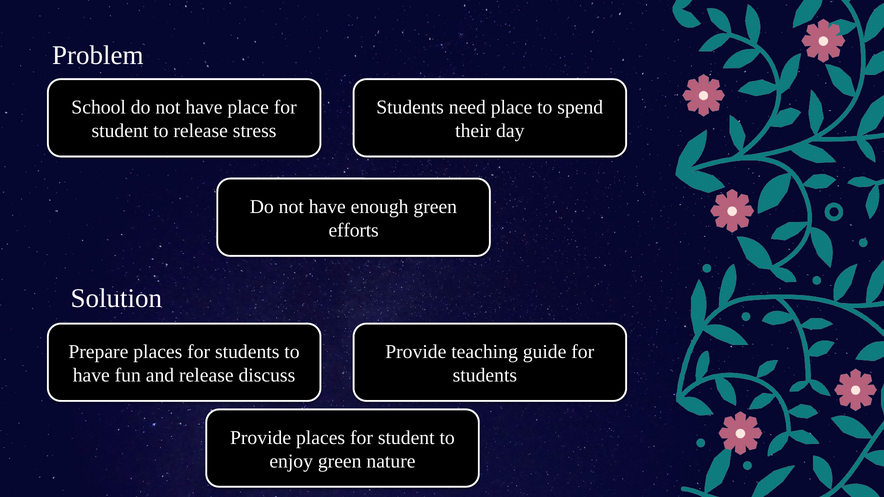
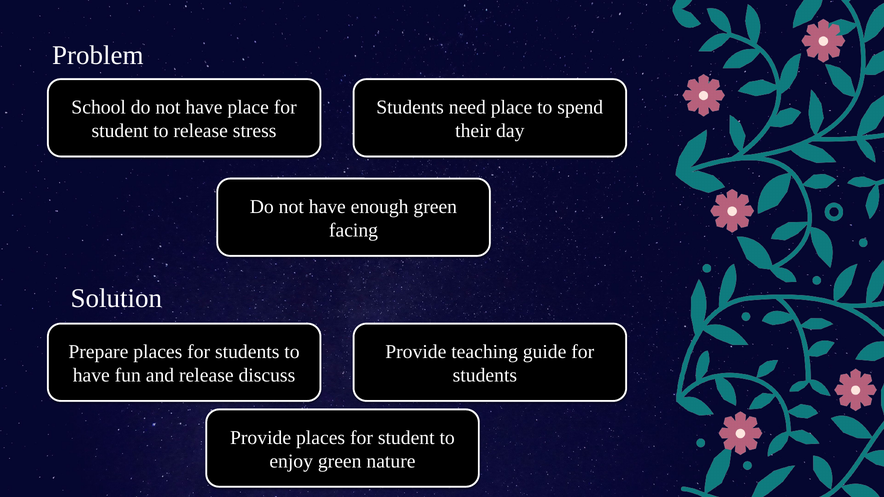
efforts: efforts -> facing
